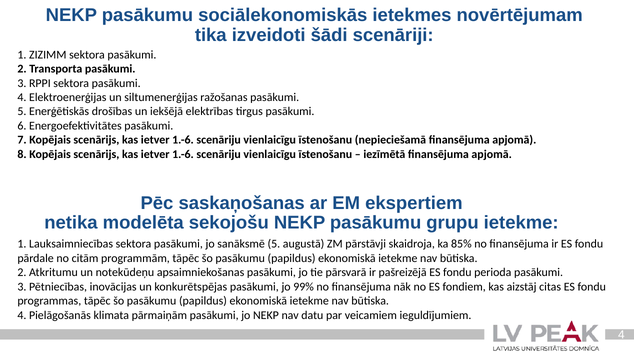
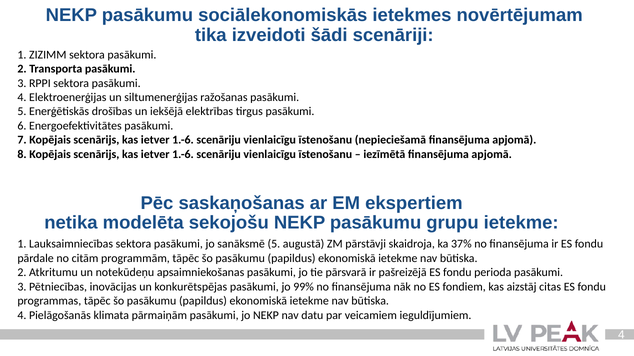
85%: 85% -> 37%
